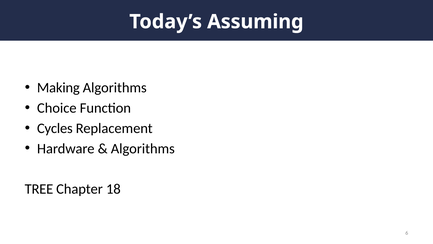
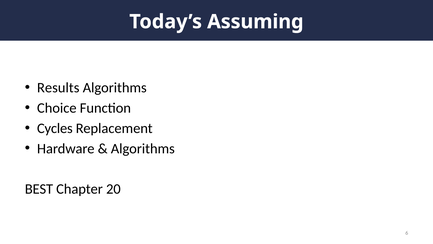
Making: Making -> Results
TREE: TREE -> BEST
18: 18 -> 20
